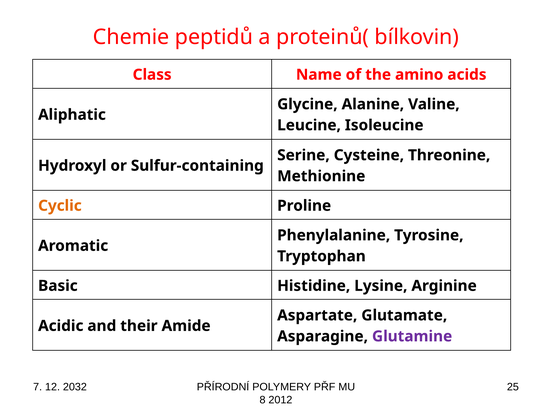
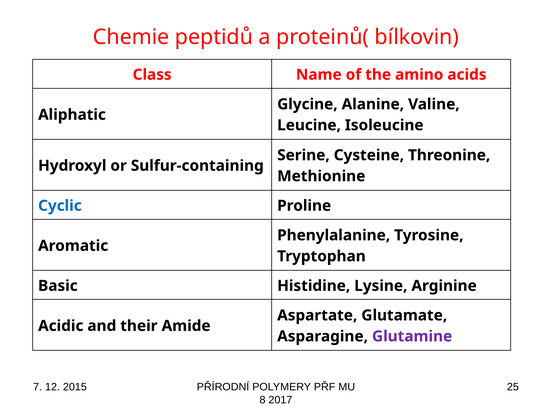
Cyclic colour: orange -> blue
2032: 2032 -> 2015
2012: 2012 -> 2017
